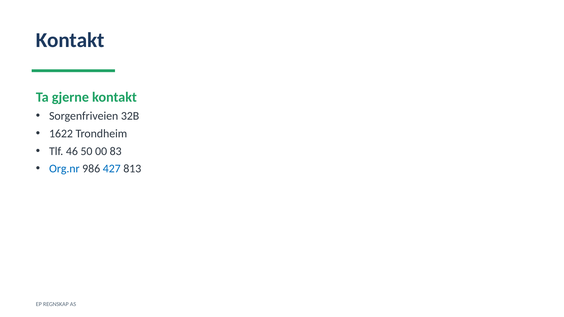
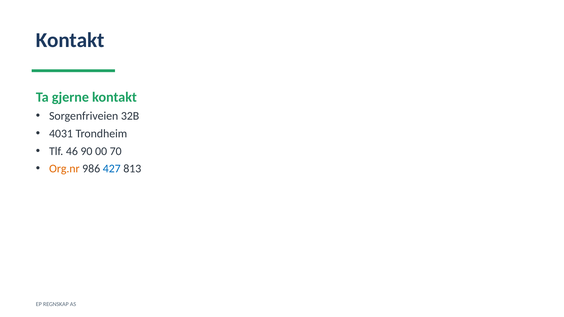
1622: 1622 -> 4031
50: 50 -> 90
83: 83 -> 70
Org.nr colour: blue -> orange
